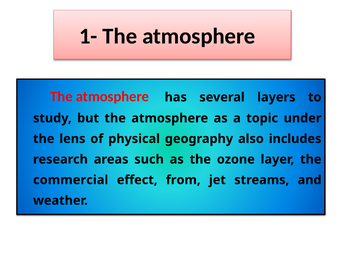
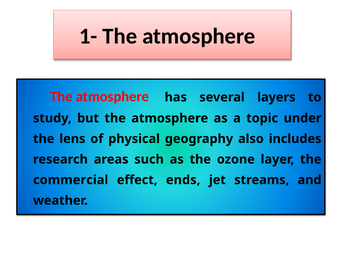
from: from -> ends
